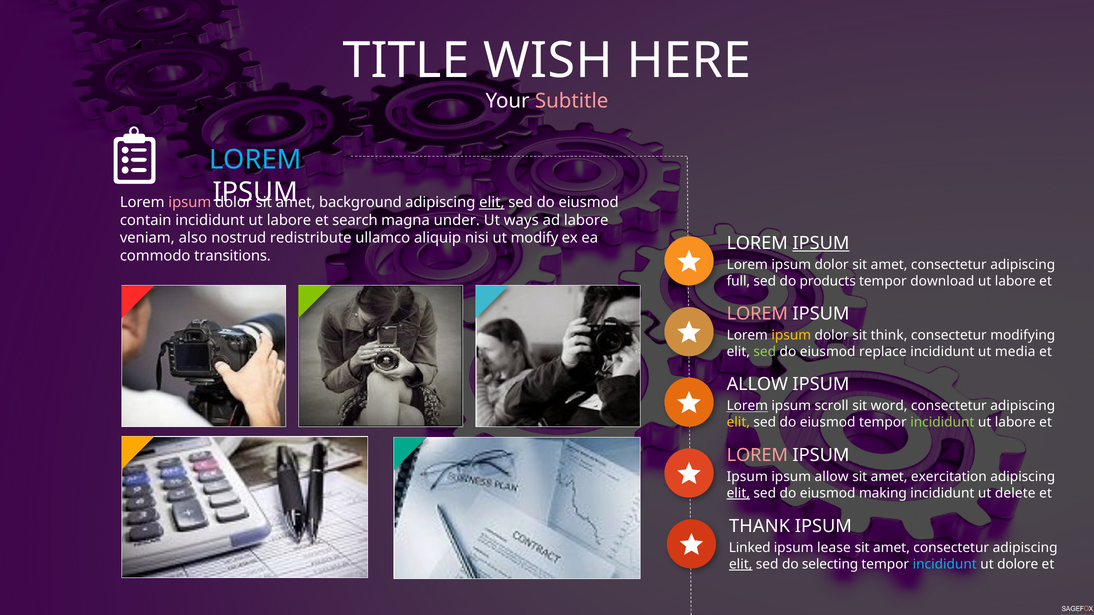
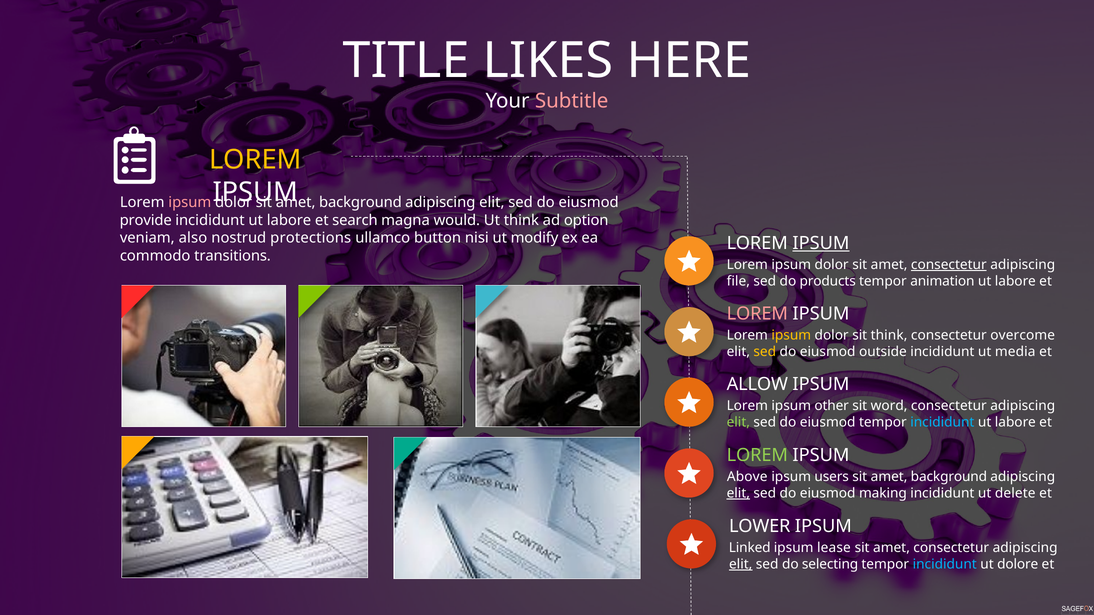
WISH: WISH -> LIKES
LOREM at (255, 160) colour: light blue -> yellow
elit at (492, 203) underline: present -> none
contain: contain -> provide
under: under -> would
Ut ways: ways -> think
ad labore: labore -> option
redistribute: redistribute -> protections
aliquip: aliquip -> button
consectetur at (949, 265) underline: none -> present
full: full -> file
download: download -> animation
modifying: modifying -> overcome
sed at (765, 352) colour: light green -> yellow
replace: replace -> outside
Lorem at (747, 406) underline: present -> none
scroll: scroll -> other
elit at (738, 423) colour: yellow -> light green
incididunt at (942, 423) colour: light green -> light blue
LOREM at (757, 455) colour: pink -> light green
Ipsum at (747, 477): Ipsum -> Above
ipsum allow: allow -> users
exercitation at (949, 477): exercitation -> background
THANK: THANK -> LOWER
